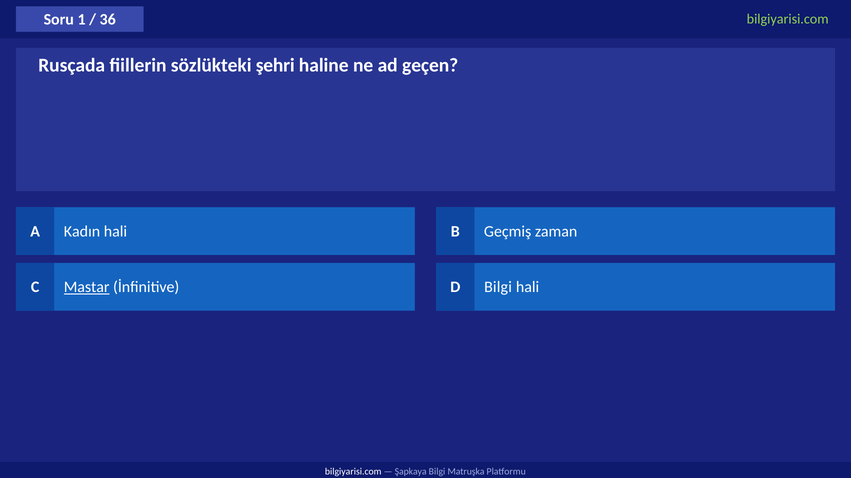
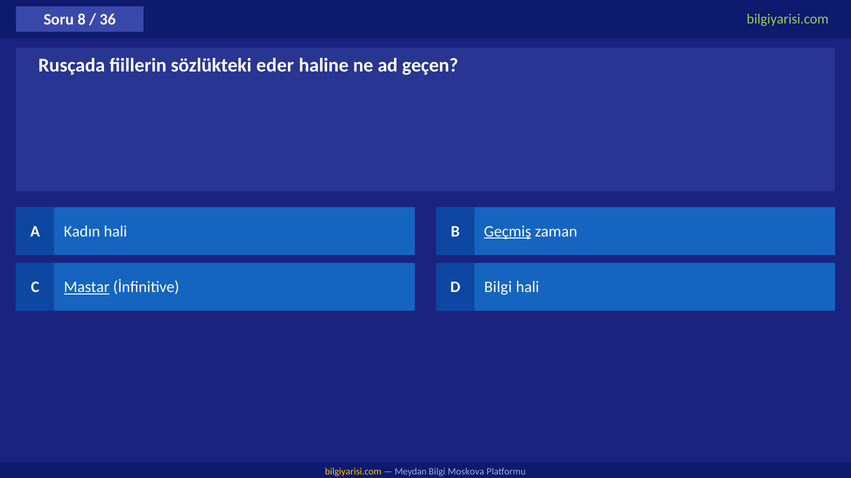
1: 1 -> 8
şehri: şehri -> eder
Geçmiş underline: none -> present
bilgiyarisi.com at (353, 472) colour: white -> yellow
Şapkaya: Şapkaya -> Meydan
Matruşka: Matruşka -> Moskova
